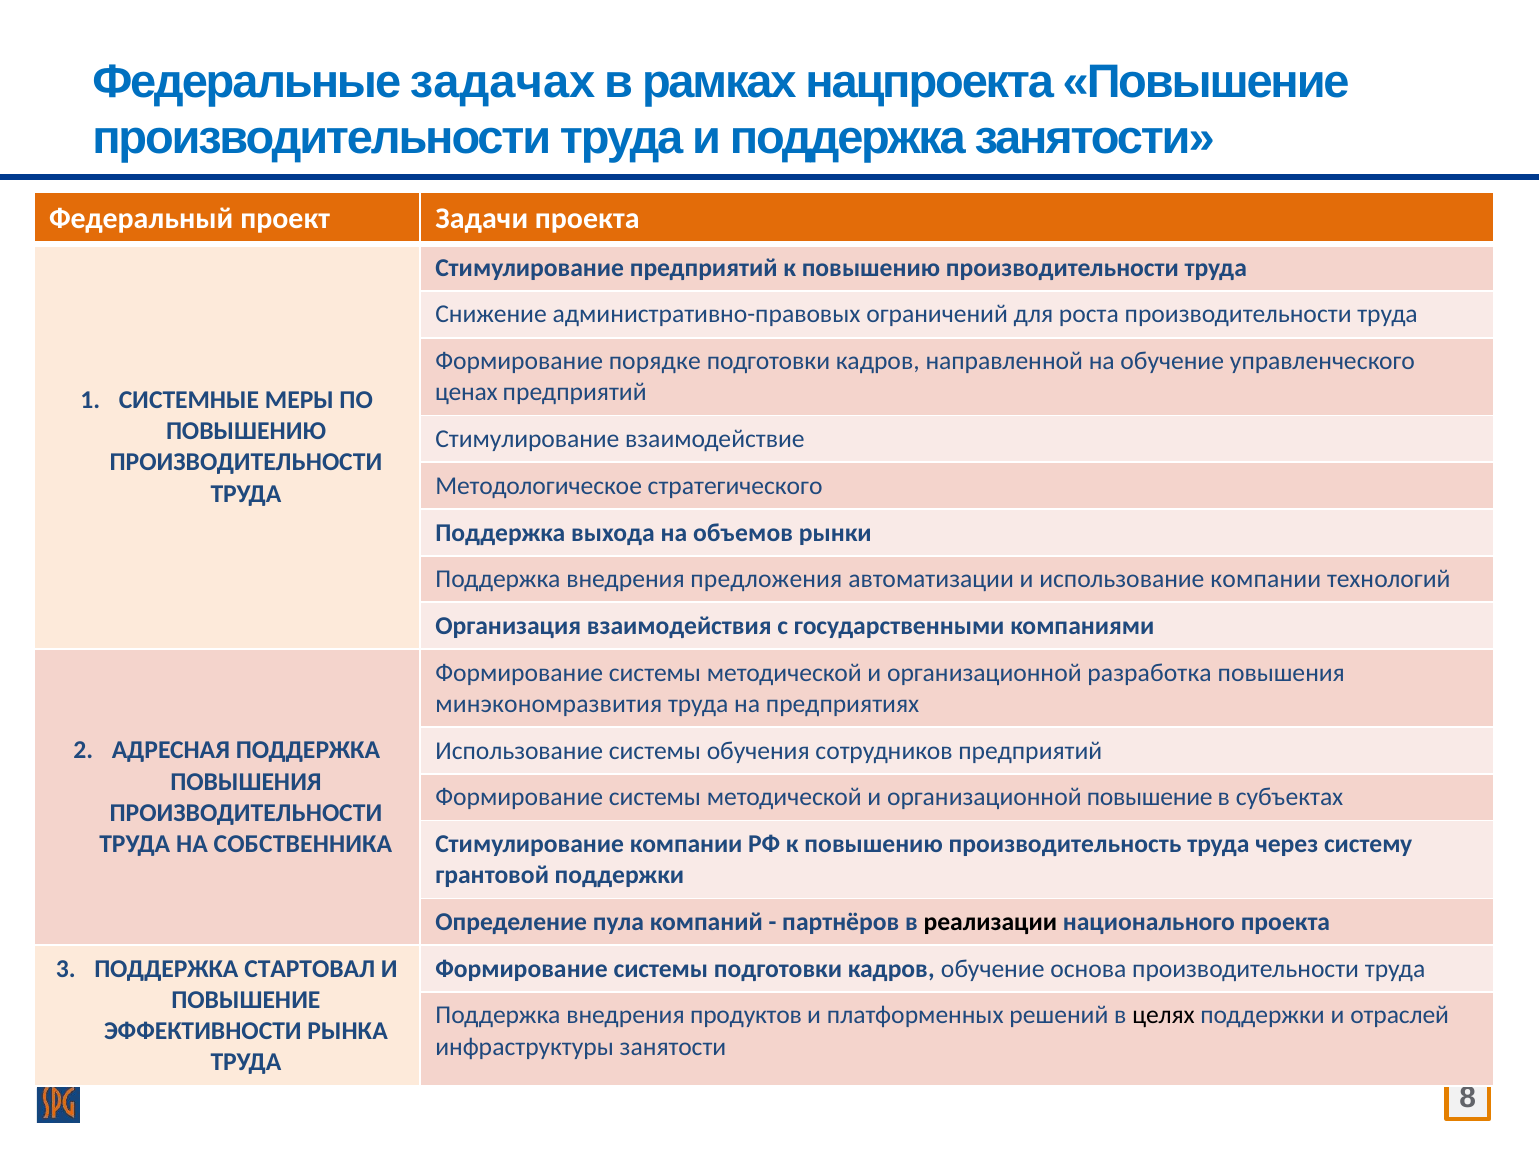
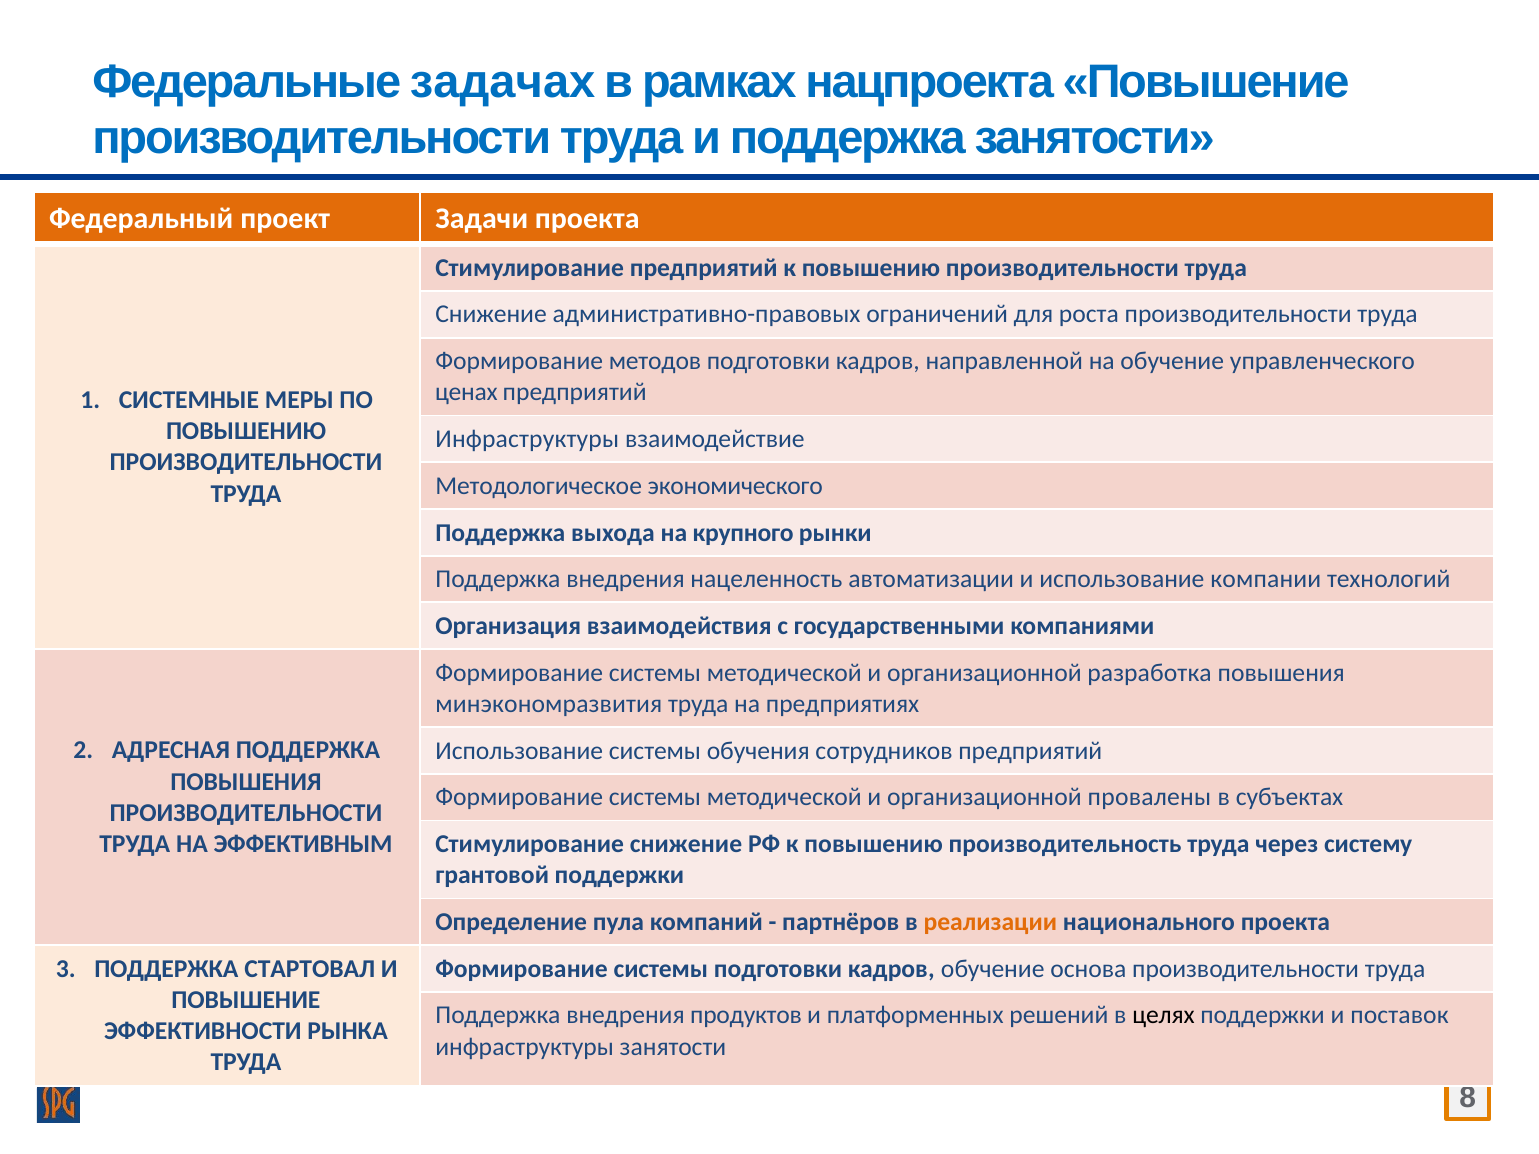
порядке: порядке -> методов
Стимулирование at (527, 439): Стимулирование -> Инфраструктуры
стратегического: стратегического -> экономического
объемов: объемов -> крупного
предложения: предложения -> нацеленность
организационной повышение: повышение -> провалены
Стимулирование компании: компании -> снижение
СОБСТВЕННИКА: СОБСТВЕННИКА -> ЭФФЕКТИВНЫМ
реализации colour: black -> orange
отраслей: отраслей -> поставок
